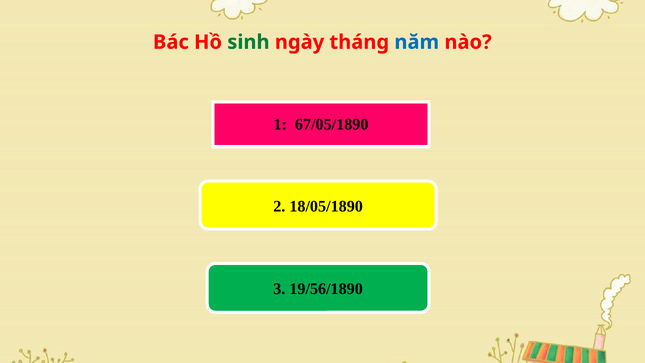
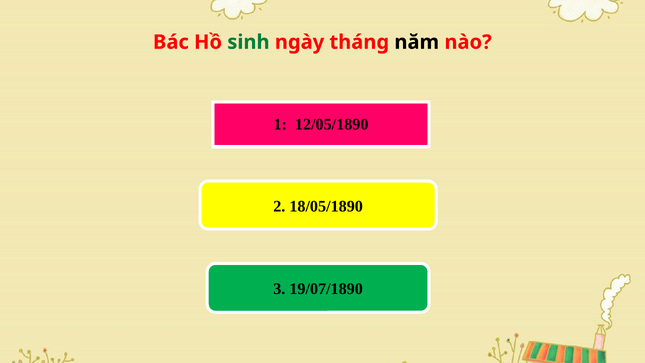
năm colour: blue -> black
67/05/1890: 67/05/1890 -> 12/05/1890
19/56/1890: 19/56/1890 -> 19/07/1890
